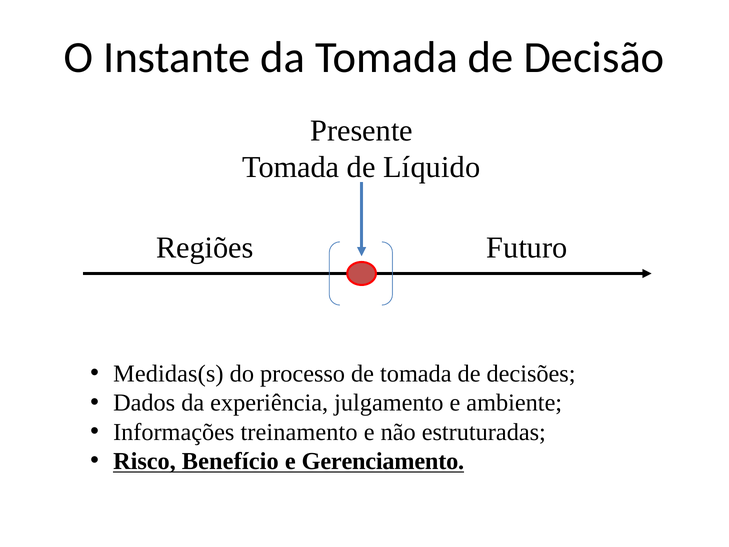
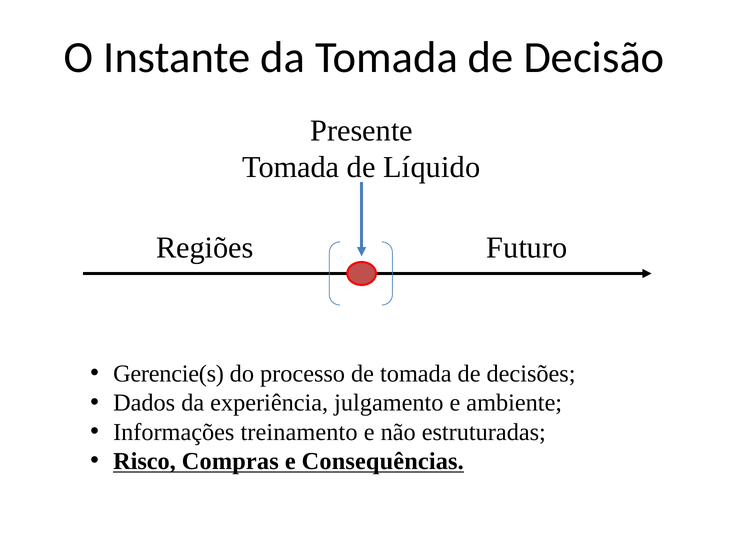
Medidas(s: Medidas(s -> Gerencie(s
Benefício: Benefício -> Compras
Gerenciamento: Gerenciamento -> Consequências
